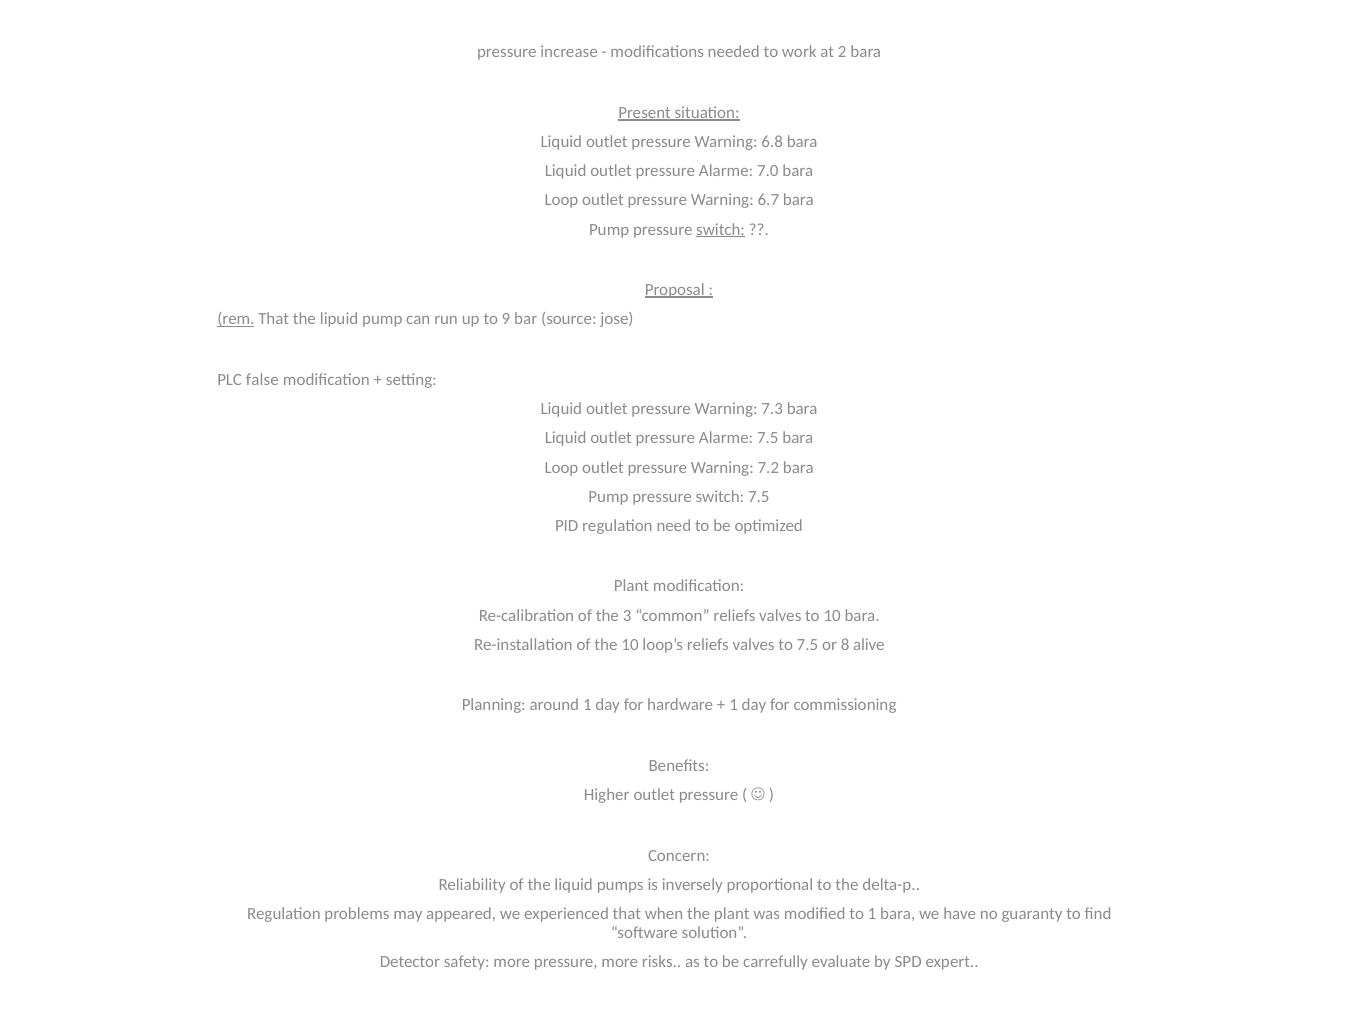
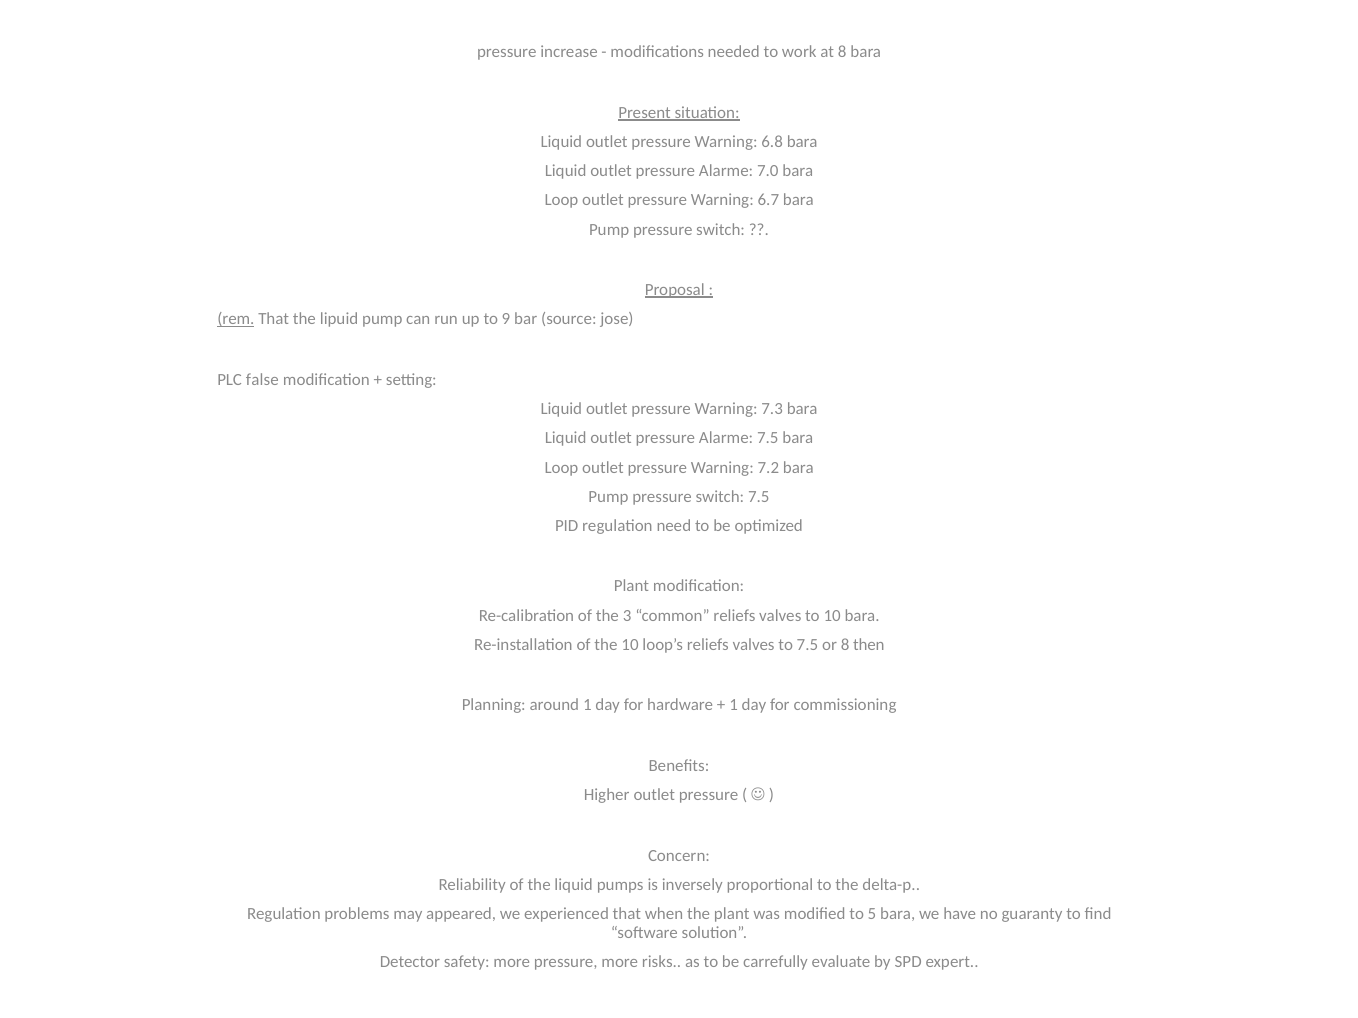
at 2: 2 -> 8
switch at (721, 230) underline: present -> none
alive: alive -> then
to 1: 1 -> 5
